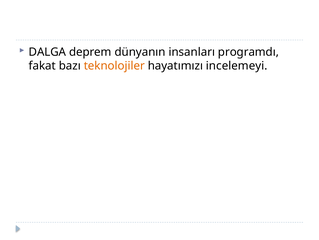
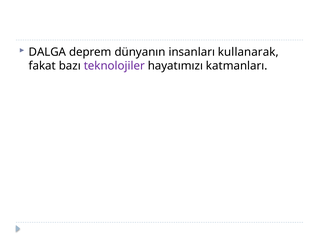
programdı: programdı -> kullanarak
teknolojiler colour: orange -> purple
incelemeyi: incelemeyi -> katmanları
